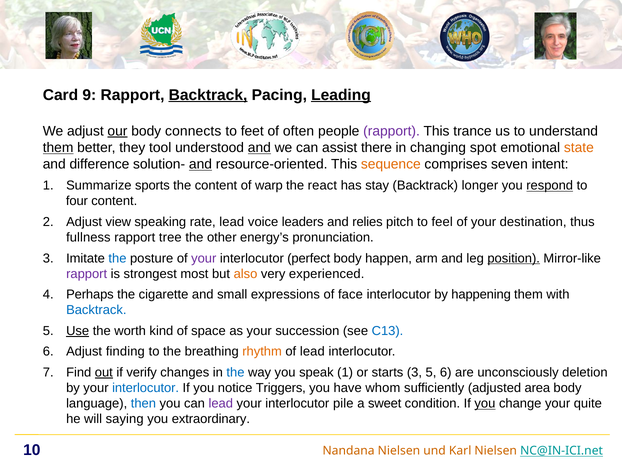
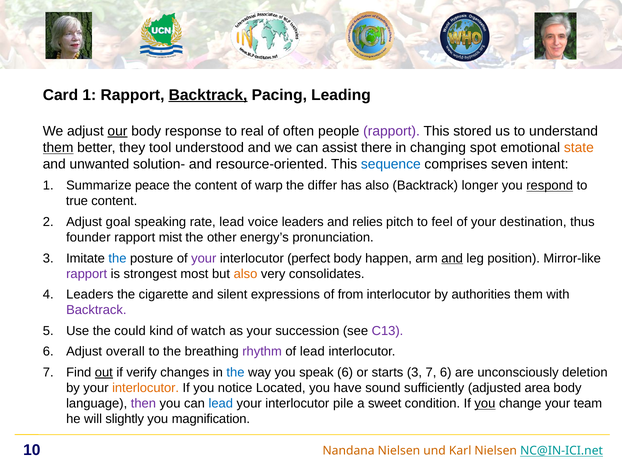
Card 9: 9 -> 1
Leading underline: present -> none
connects: connects -> response
feet: feet -> real
trance: trance -> stored
and at (259, 148) underline: present -> none
difference: difference -> unwanted
and at (201, 164) underline: present -> none
sequence colour: orange -> blue
sports: sports -> peace
react: react -> differ
has stay: stay -> also
four: four -> true
view: view -> goal
fullness: fullness -> founder
tree: tree -> mist
and at (452, 258) underline: none -> present
position underline: present -> none
experienced: experienced -> consolidates
4 Perhaps: Perhaps -> Leaders
small: small -> silent
face: face -> from
happening: happening -> authorities
Backtrack at (96, 310) colour: blue -> purple
Use underline: present -> none
worth: worth -> could
space: space -> watch
C13 colour: blue -> purple
finding: finding -> overall
rhythm colour: orange -> purple
speak 1: 1 -> 6
3 5: 5 -> 7
interlocutor at (146, 388) colour: blue -> orange
Triggers: Triggers -> Located
whom: whom -> sound
then colour: blue -> purple
lead at (221, 403) colour: purple -> blue
quite: quite -> team
saying: saying -> slightly
extraordinary: extraordinary -> magnification
